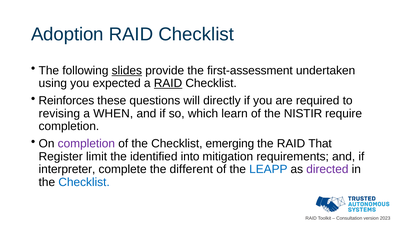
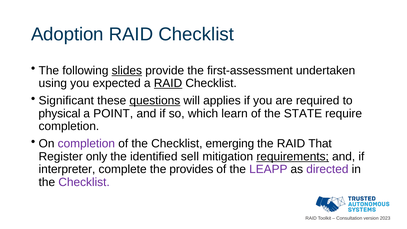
Reinforces: Reinforces -> Significant
questions underline: none -> present
directly: directly -> applies
revising: revising -> physical
WHEN: WHEN -> POINT
NISTIR: NISTIR -> STATE
limit: limit -> only
into: into -> sell
requirements underline: none -> present
different: different -> provides
LEAPP colour: blue -> purple
Checklist at (84, 182) colour: blue -> purple
